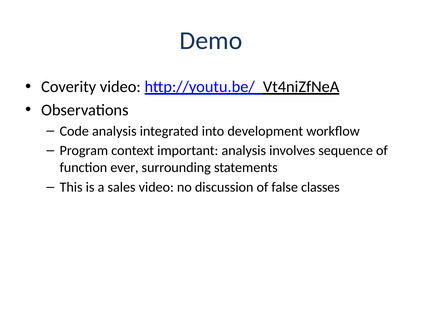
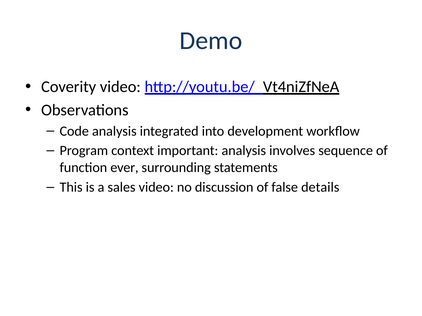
classes: classes -> details
